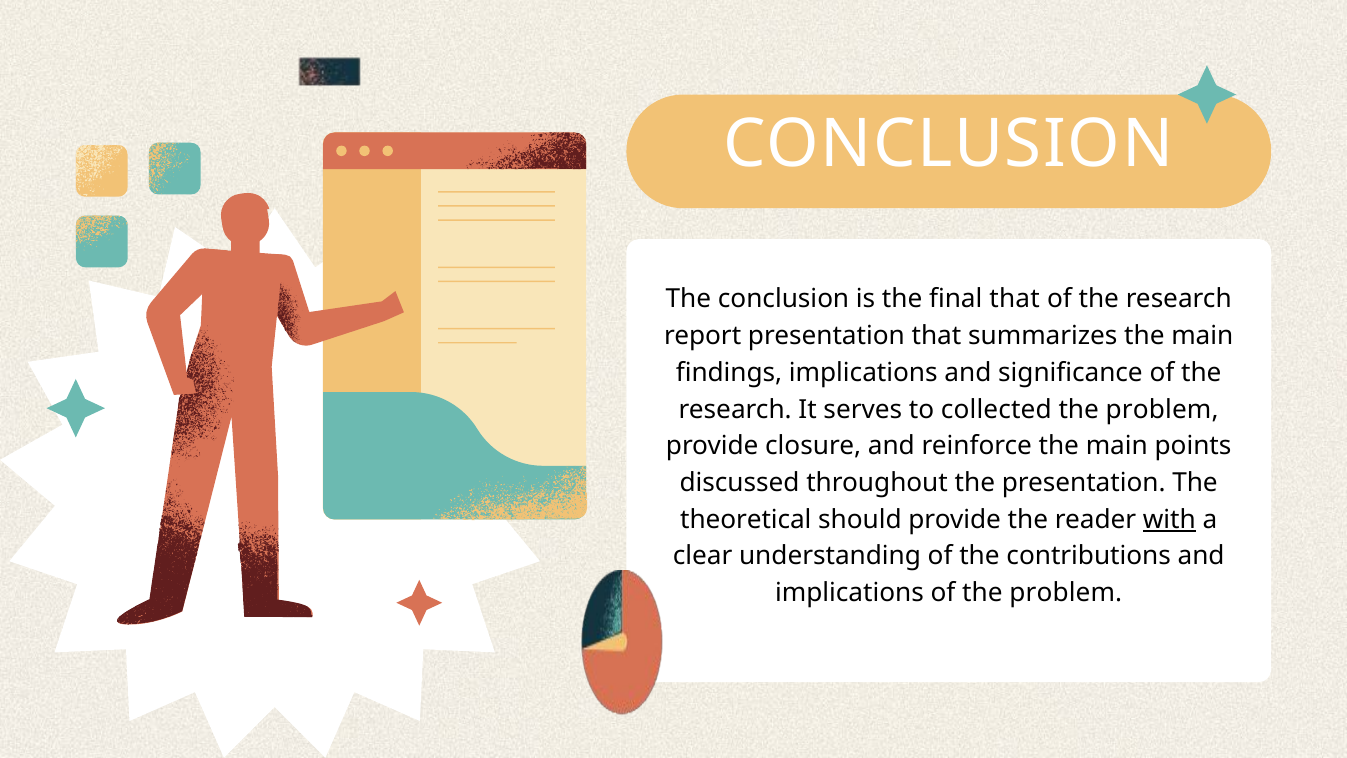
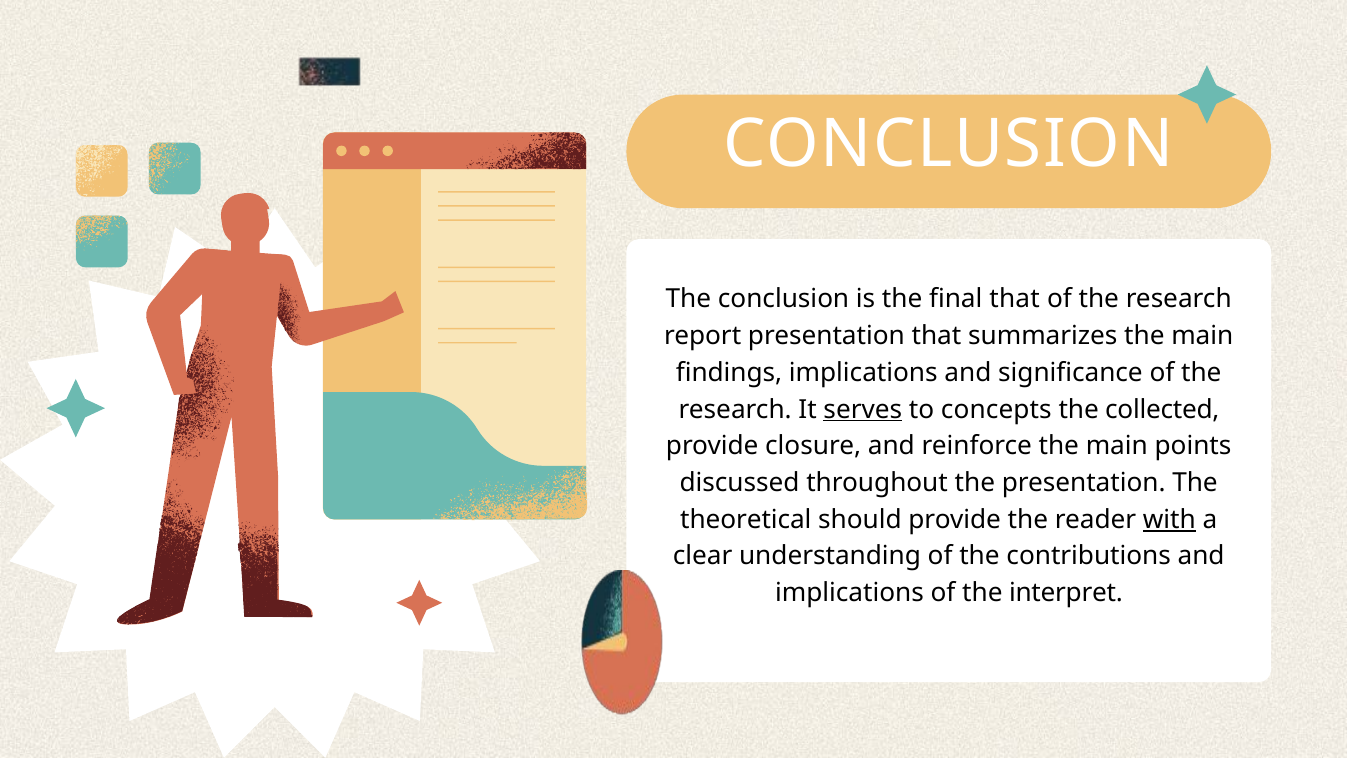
serves underline: none -> present
collected: collected -> concepts
problem at (1162, 409): problem -> collected
of the problem: problem -> interpret
